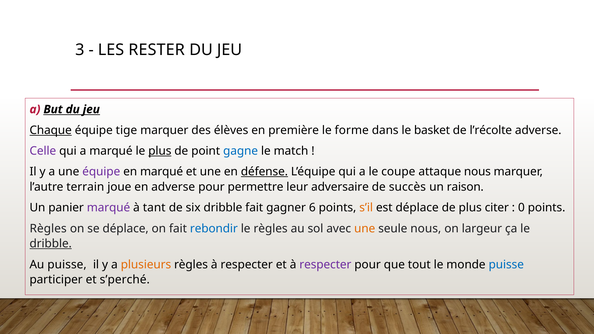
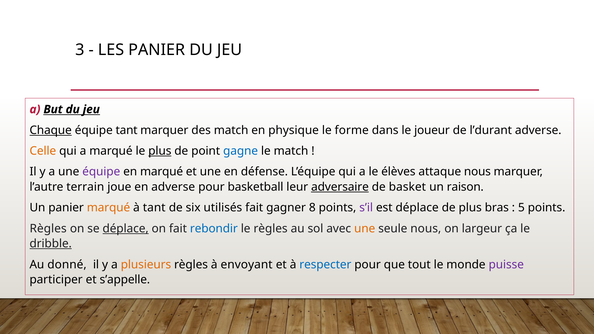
LES RESTER: RESTER -> PANIER
équipe tige: tige -> tant
des élèves: élèves -> match
première: première -> physique
basket: basket -> joueur
l’récolte: l’récolte -> l’durant
Celle colour: purple -> orange
défense underline: present -> none
coupe: coupe -> élèves
permettre: permettre -> basketball
adversaire underline: none -> present
succès: succès -> basket
marqué at (108, 208) colour: purple -> orange
six dribble: dribble -> utilisés
6: 6 -> 8
s’il colour: orange -> purple
citer: citer -> bras
0: 0 -> 5
déplace at (126, 229) underline: none -> present
Au puisse: puisse -> donné
règles à respecter: respecter -> envoyant
respecter at (325, 265) colour: purple -> blue
puisse at (506, 265) colour: blue -> purple
s’perché: s’perché -> s’appelle
